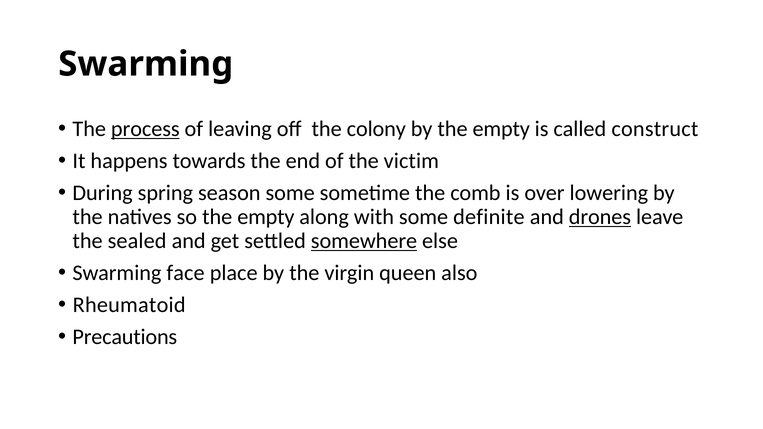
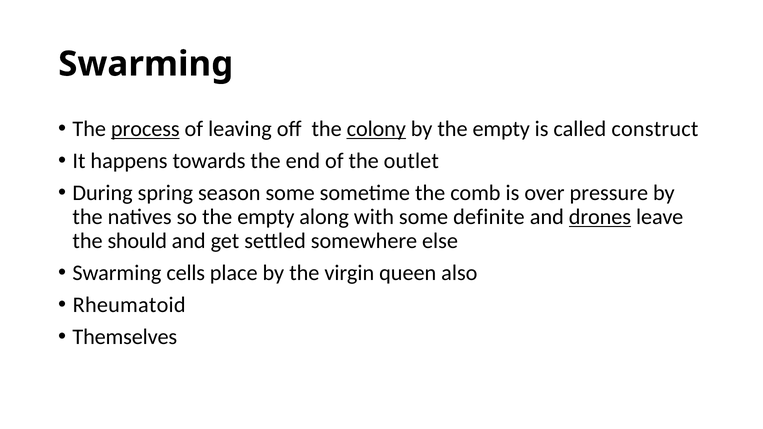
colony underline: none -> present
victim: victim -> outlet
lowering: lowering -> pressure
sealed: sealed -> should
somewhere underline: present -> none
face: face -> cells
Precautions: Precautions -> Themselves
